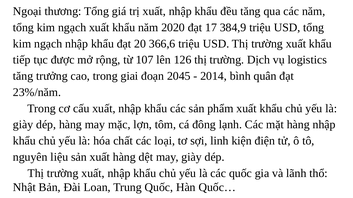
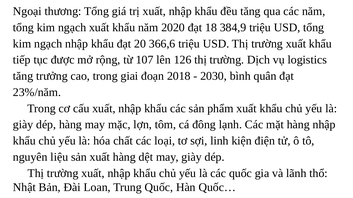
17: 17 -> 18
2045: 2045 -> 2018
2014: 2014 -> 2030
